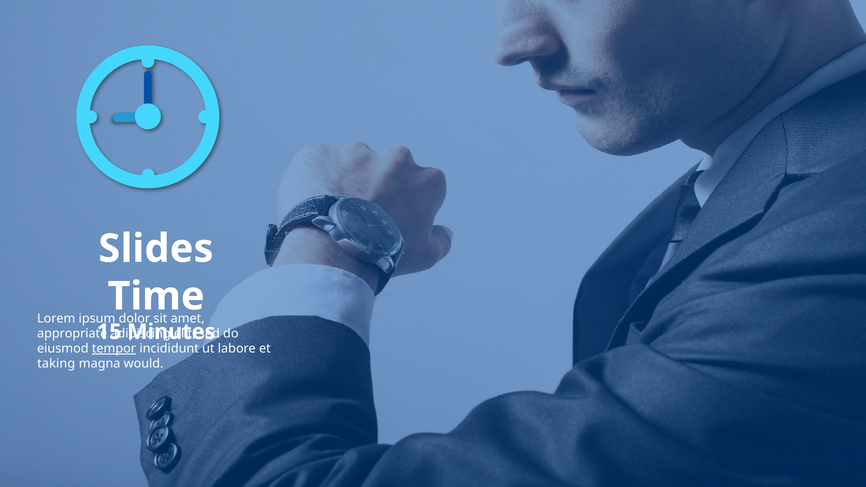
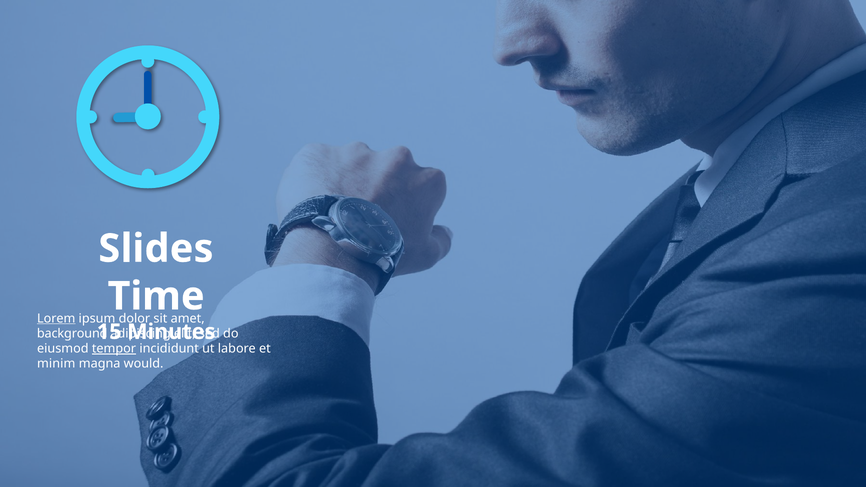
Lorem underline: none -> present
appropriate: appropriate -> background
taking: taking -> minim
